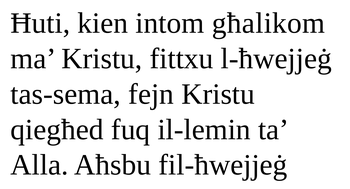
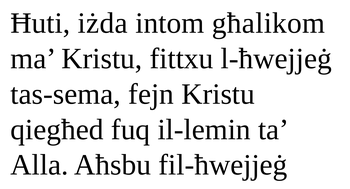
kien: kien -> iżda
